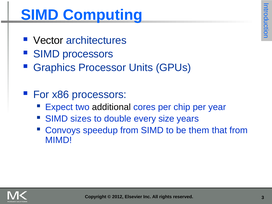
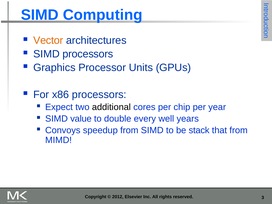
Vector colour: black -> orange
sizes: sizes -> value
size: size -> well
them: them -> stack
